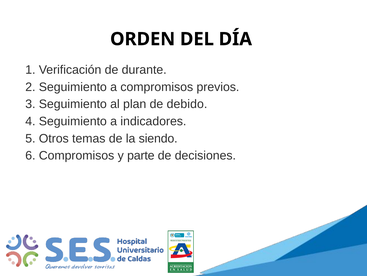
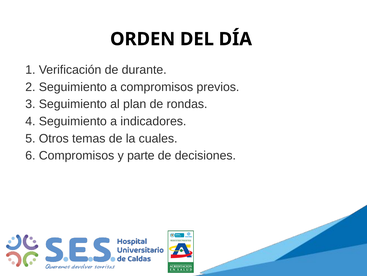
debido: debido -> rondas
siendo: siendo -> cuales
